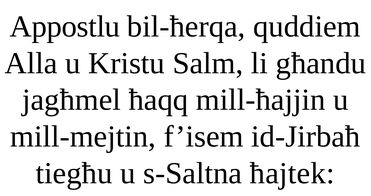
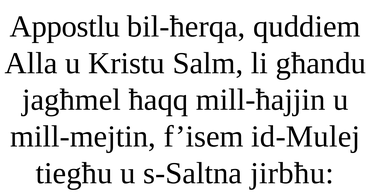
id-Jirbaħ: id-Jirbaħ -> id-Mulej
ħajtek: ħajtek -> jirbħu
